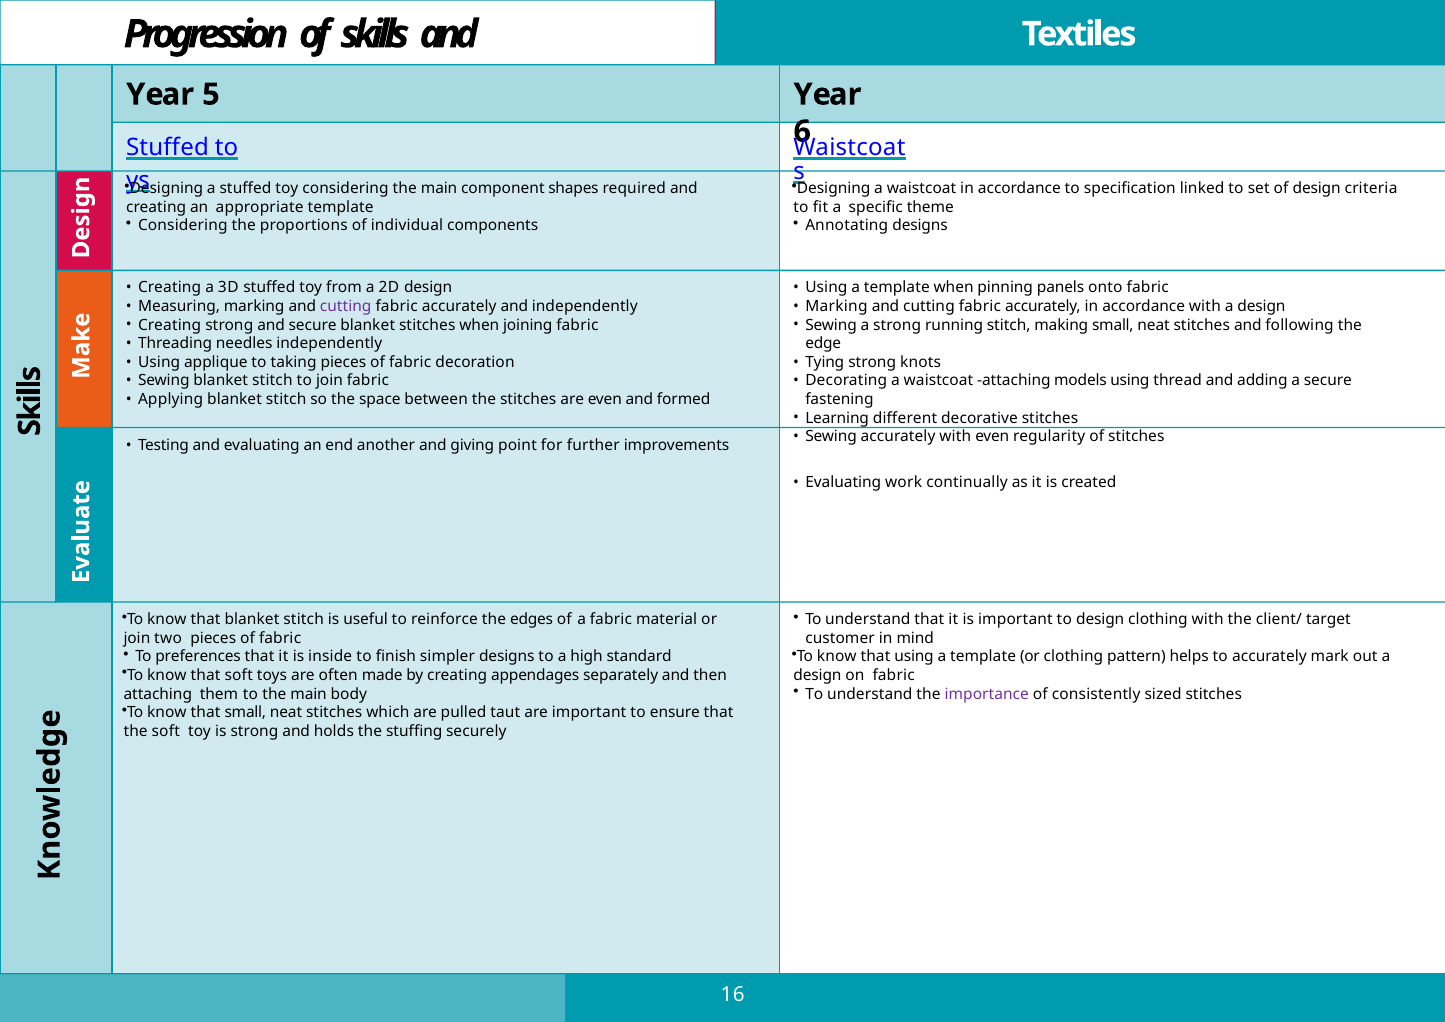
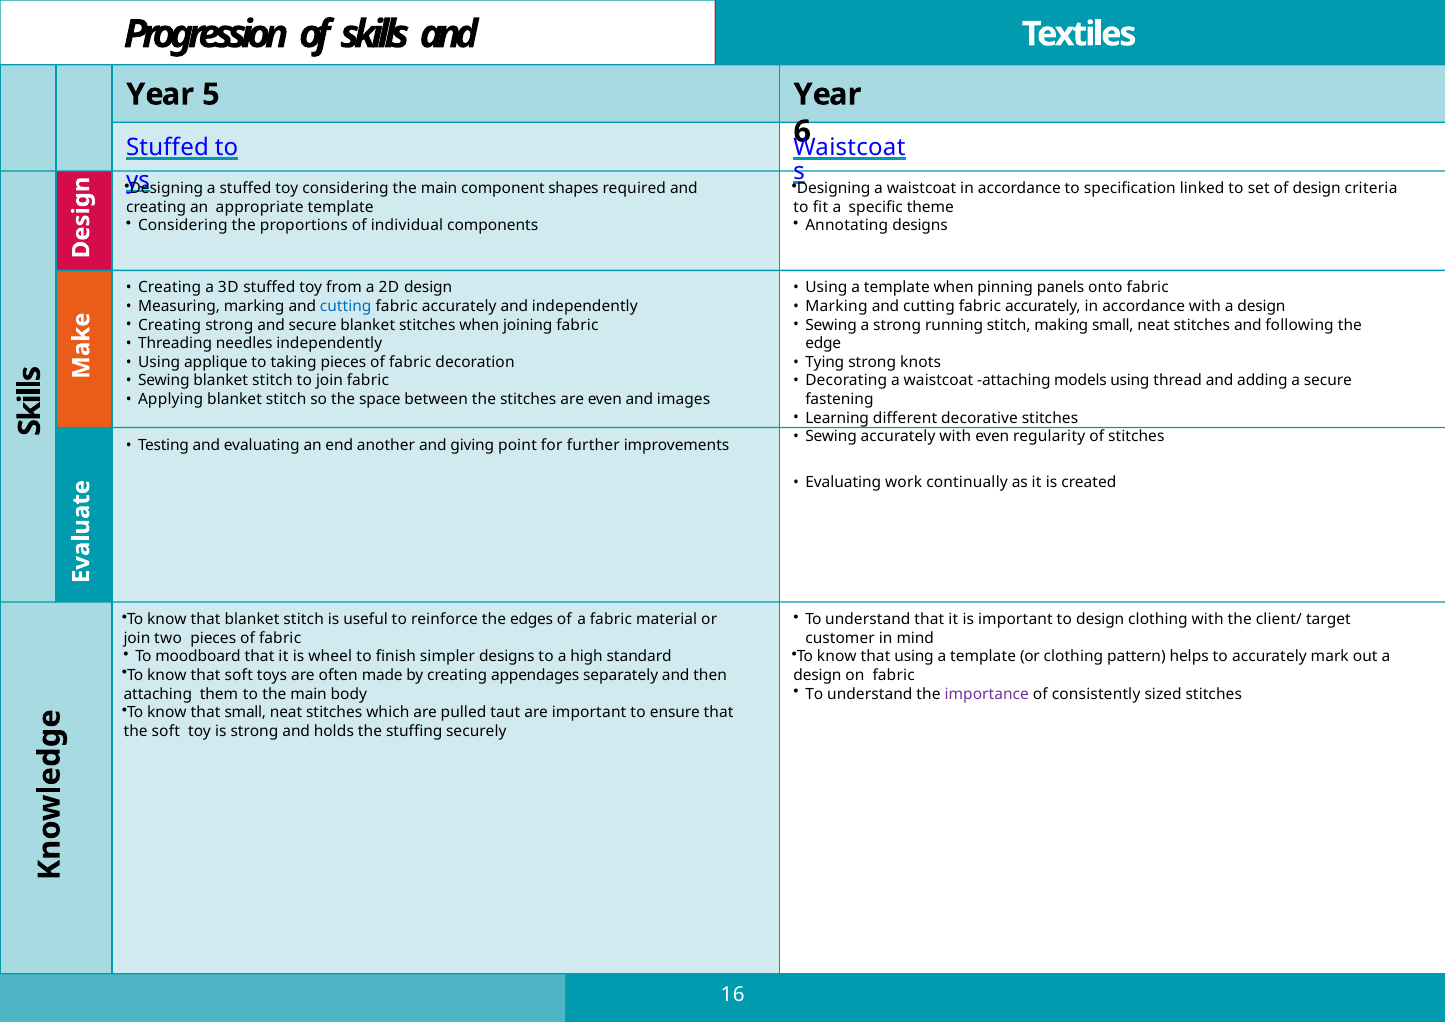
cutting at (346, 306) colour: purple -> blue
formed: formed -> images
preferences: preferences -> moodboard
inside: inside -> wheel
